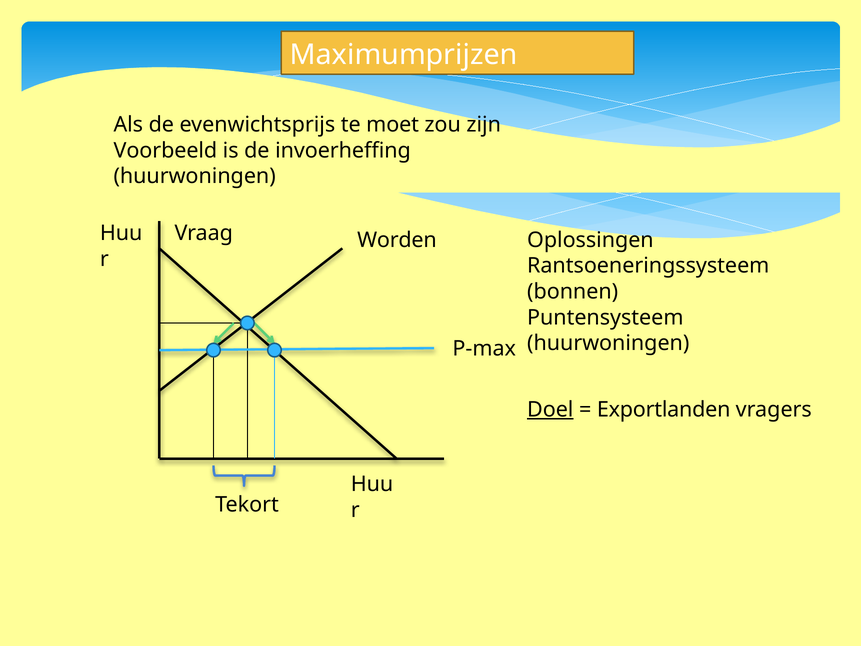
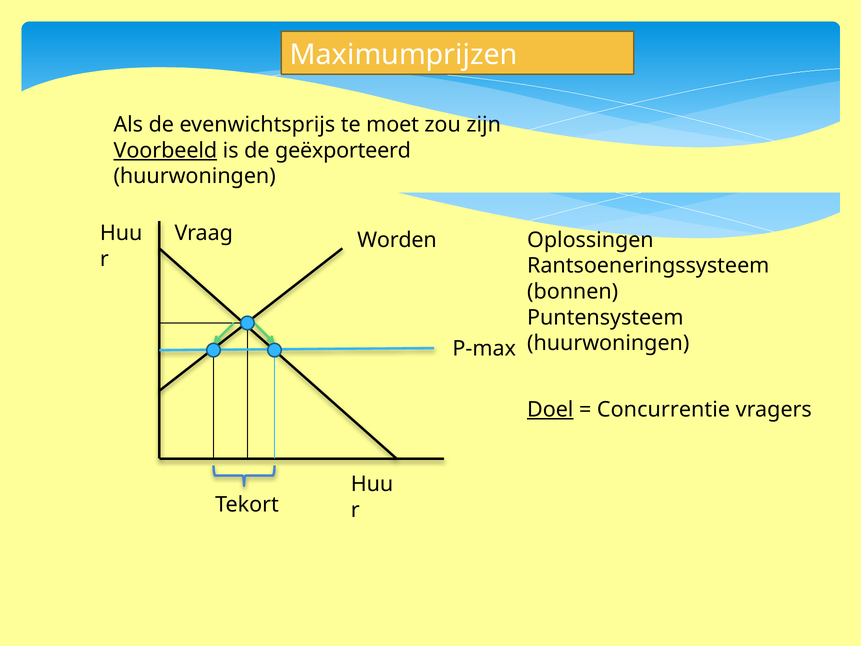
Voorbeeld underline: none -> present
invoerheffing: invoerheffing -> geëxporteerd
Exportlanden: Exportlanden -> Concurrentie
